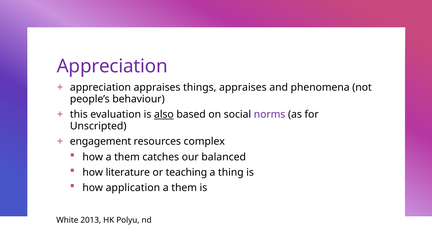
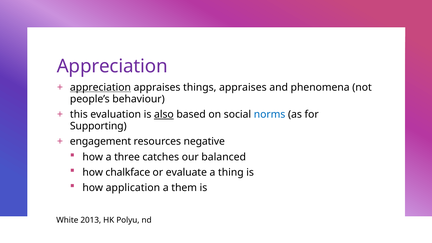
appreciation at (100, 87) underline: none -> present
norms colour: purple -> blue
Unscripted: Unscripted -> Supporting
complex: complex -> negative
how a them: them -> three
literature: literature -> chalkface
teaching: teaching -> evaluate
